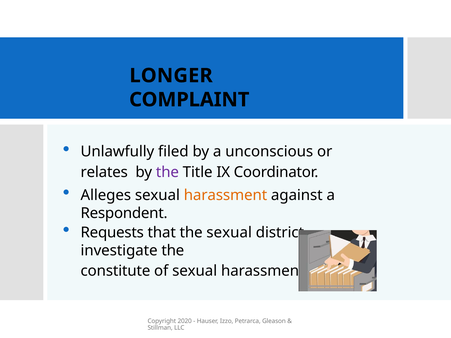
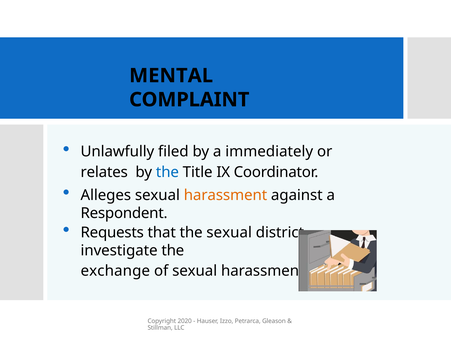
LONGER: LONGER -> MENTAL
unconscious: unconscious -> immediately
the at (167, 172) colour: purple -> blue
constitute: constitute -> exchange
